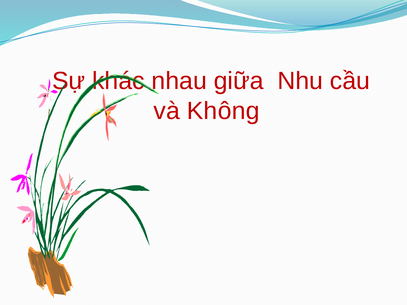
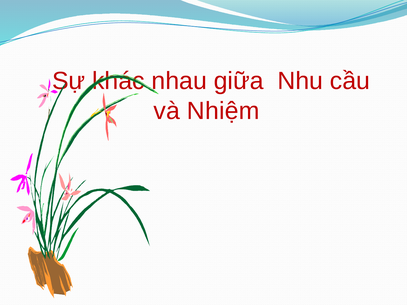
Không: Không -> Nhiệm
